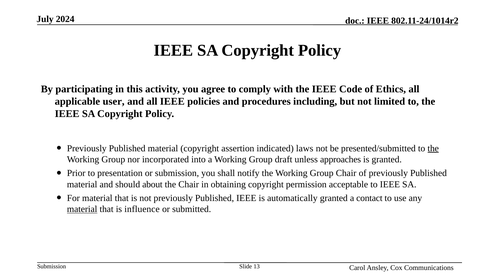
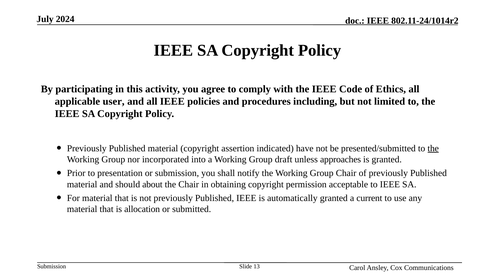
laws: laws -> have
contact: contact -> current
material at (82, 209) underline: present -> none
influence: influence -> allocation
